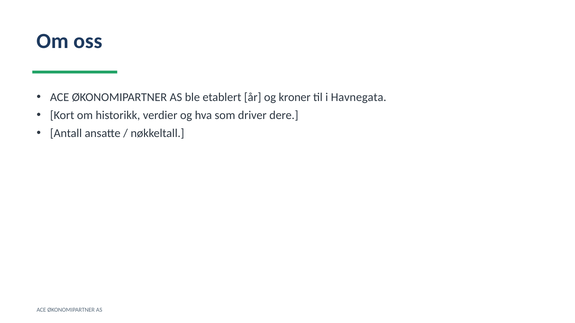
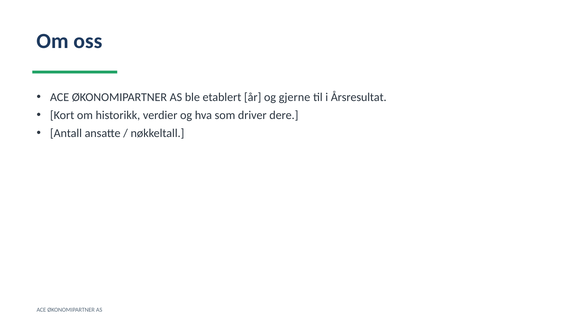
kroner: kroner -> gjerne
Havnegata: Havnegata -> Årsresultat
